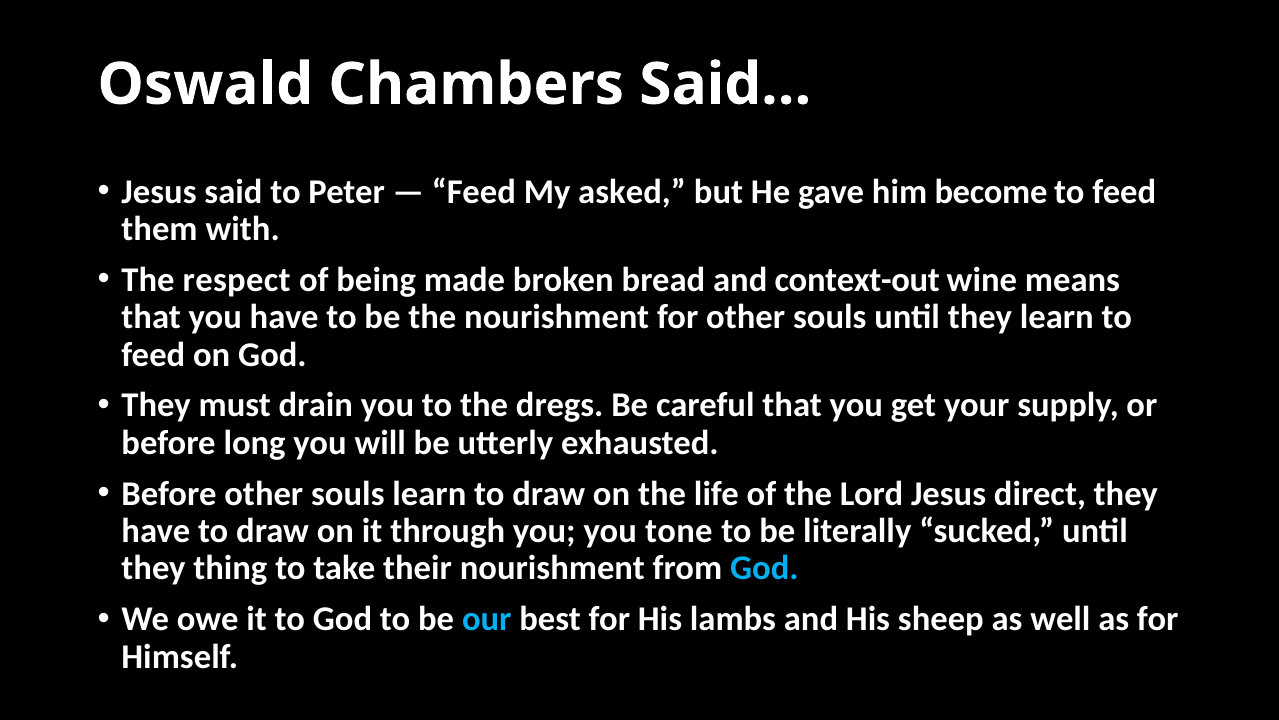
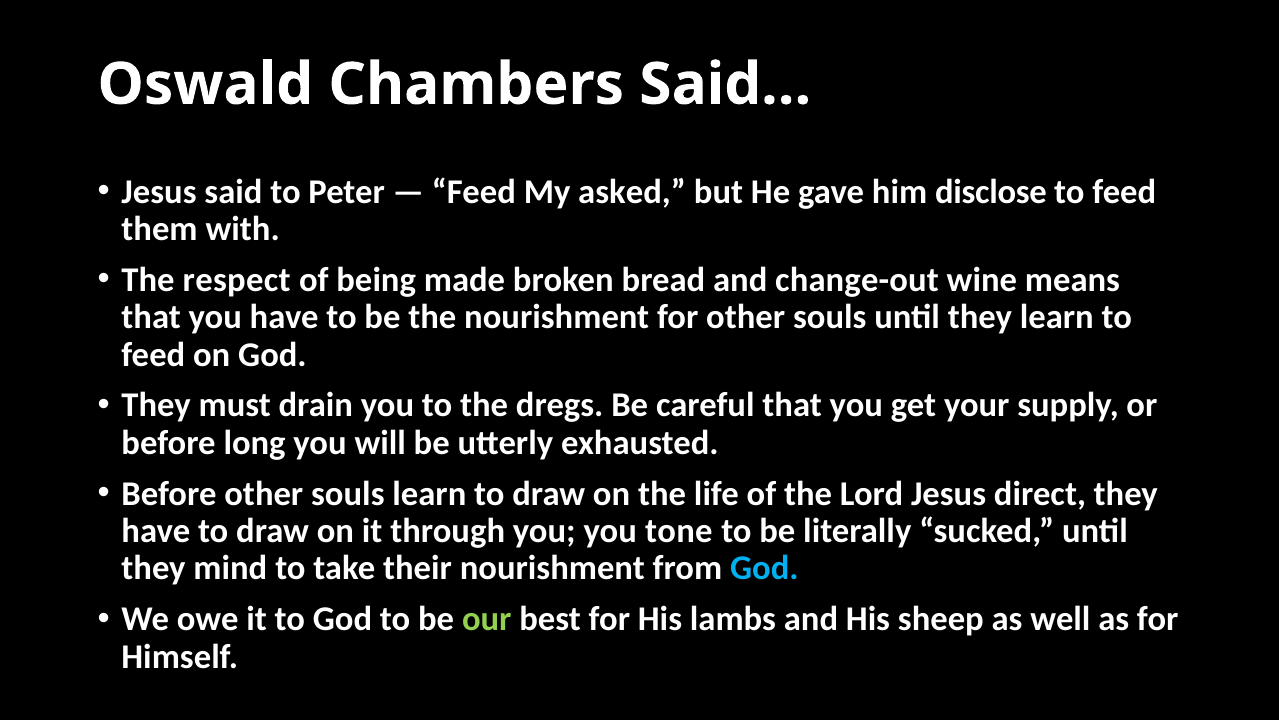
become: become -> disclose
context-out: context-out -> change-out
thing: thing -> mind
our colour: light blue -> light green
